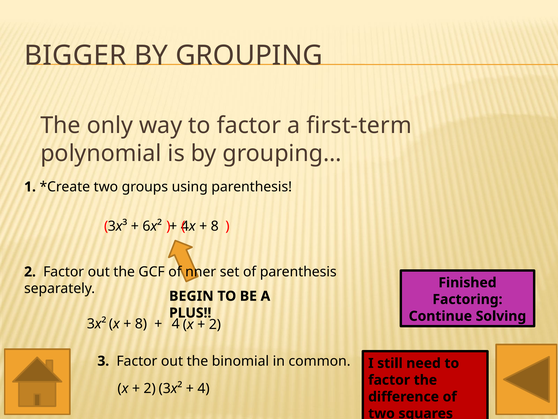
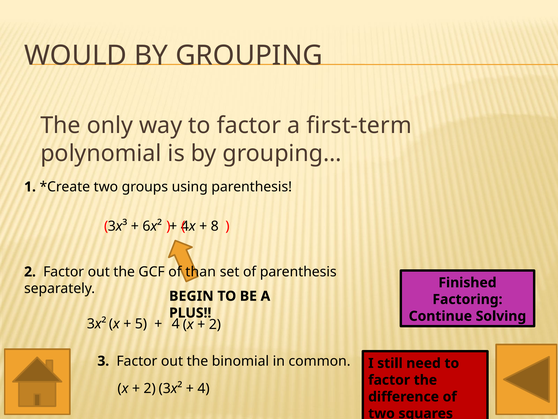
BIGGER: BIGGER -> WOULD
nner: nner -> than
8 at (141, 324): 8 -> 5
